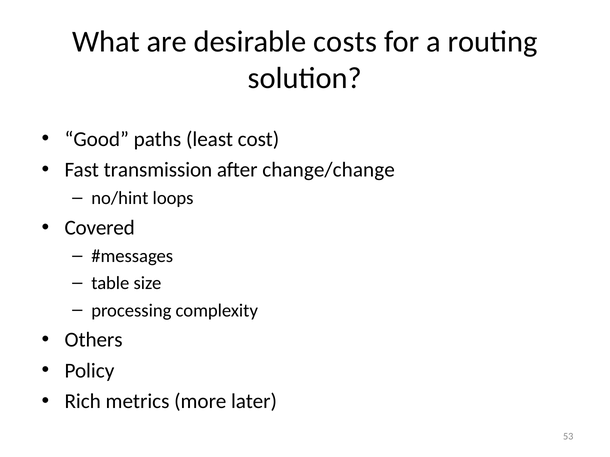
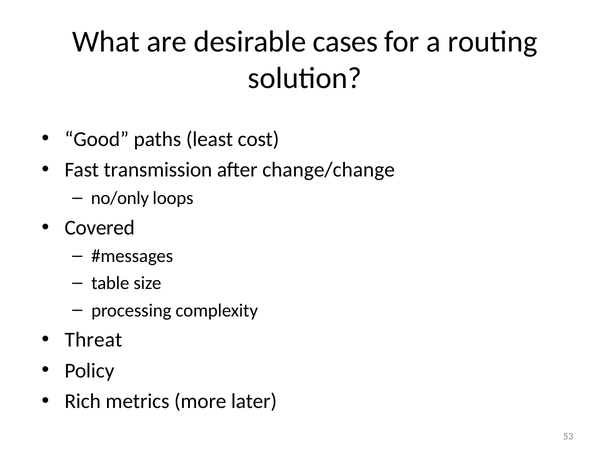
costs: costs -> cases
no/hint: no/hint -> no/only
Others: Others -> Threat
